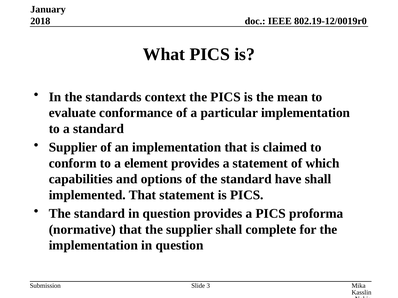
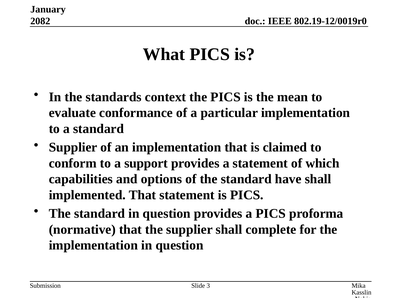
2018: 2018 -> 2082
element: element -> support
